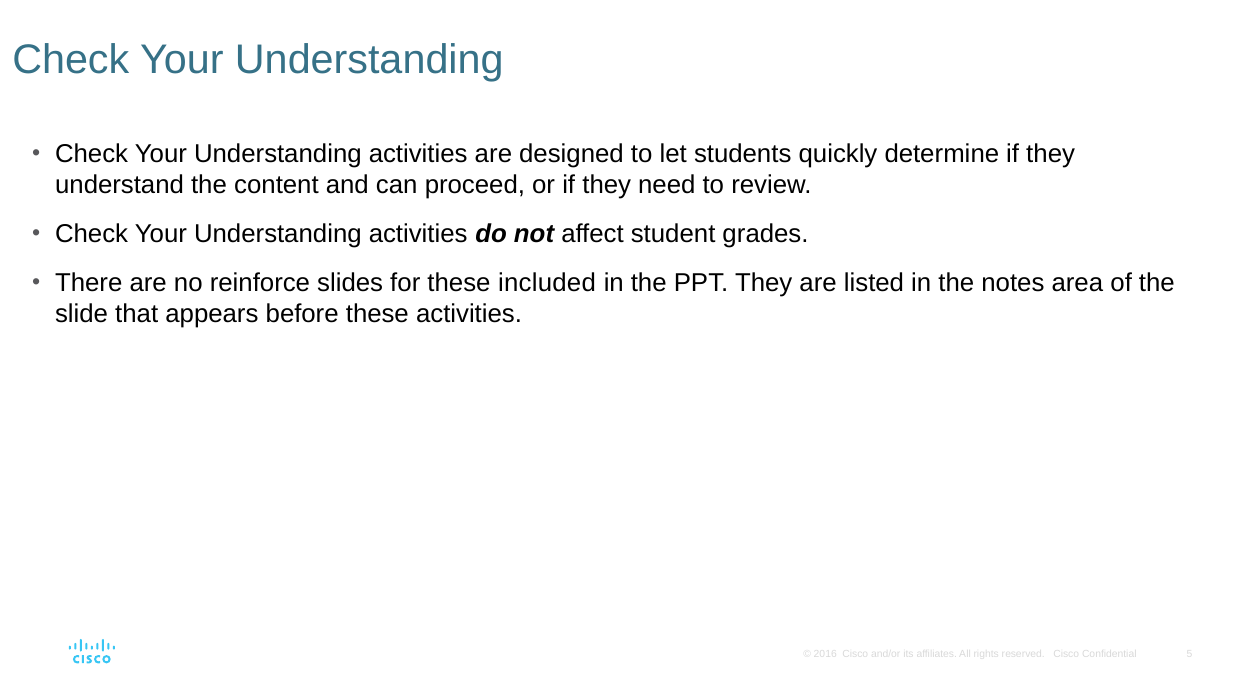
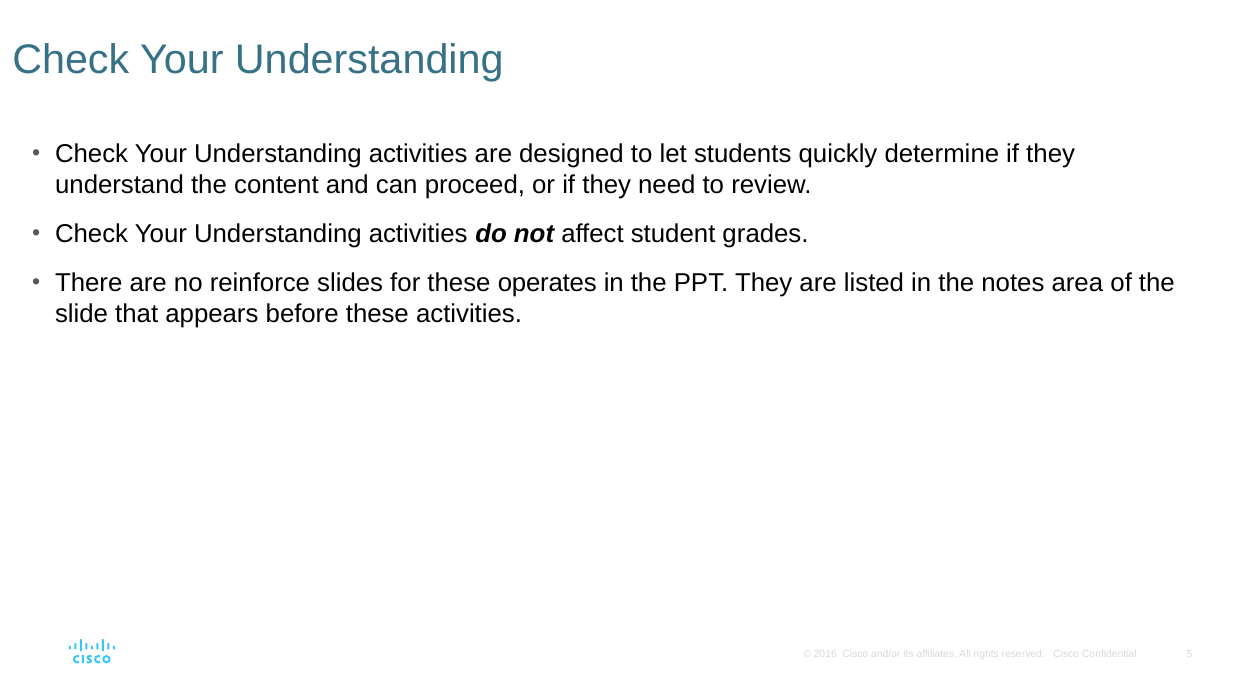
included: included -> operates
